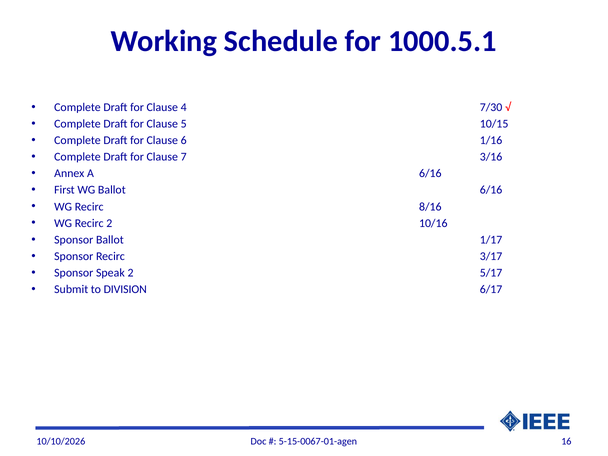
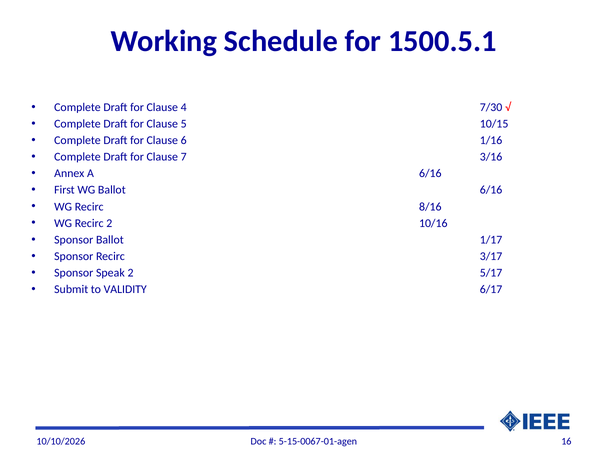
1000.5.1: 1000.5.1 -> 1500.5.1
DIVISION: DIVISION -> VALIDITY
